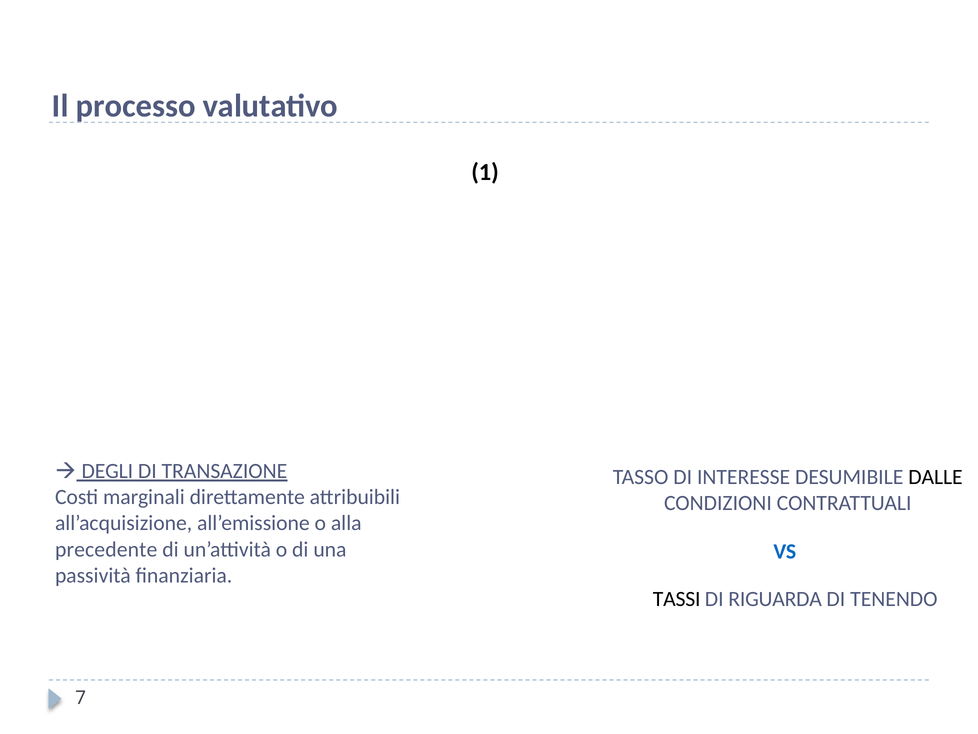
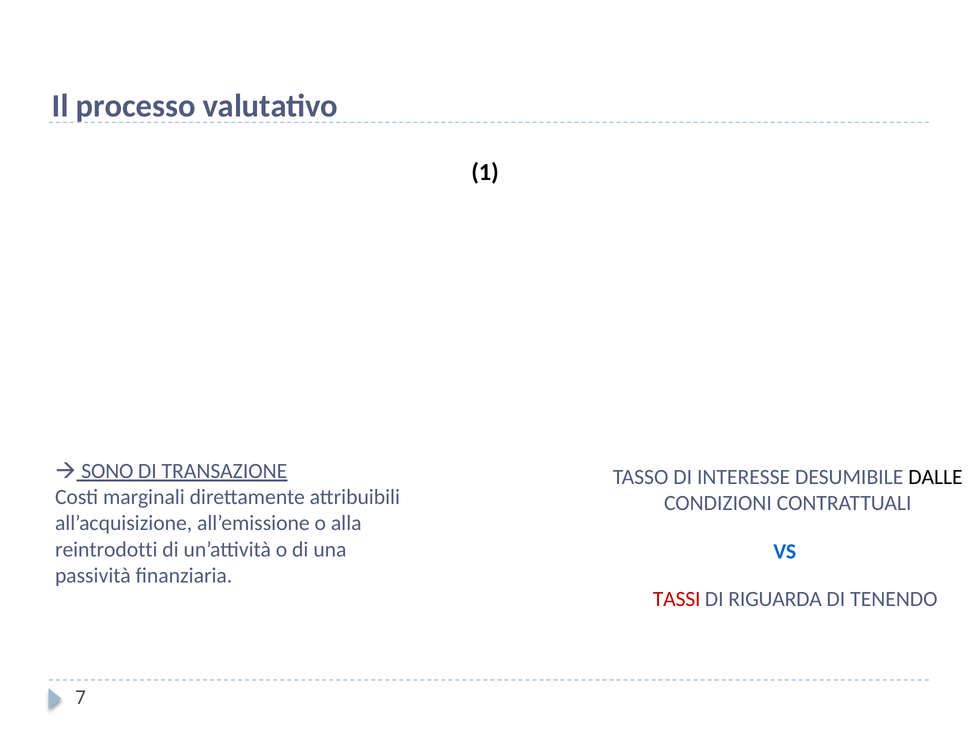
DEGLI: DEGLI -> SONO
precedente: precedente -> reintrodotti
TASSI colour: black -> red
